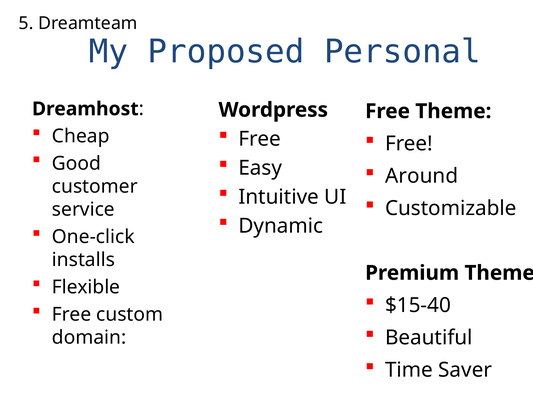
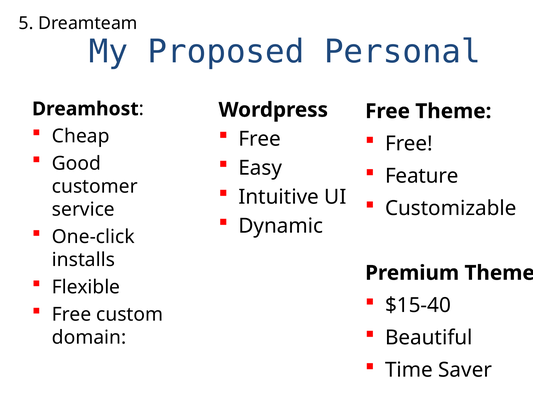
Around: Around -> Feature
